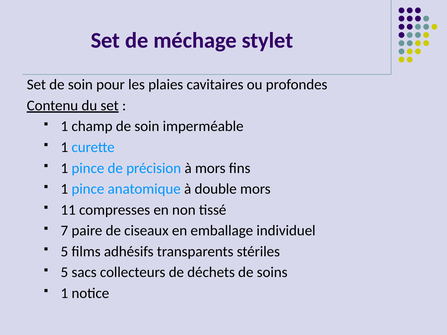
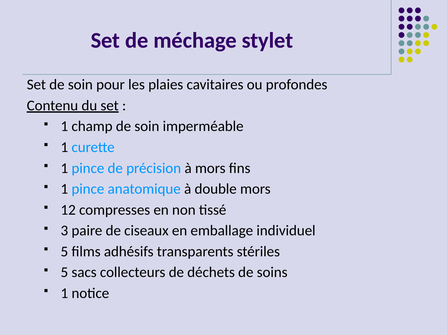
11: 11 -> 12
7: 7 -> 3
